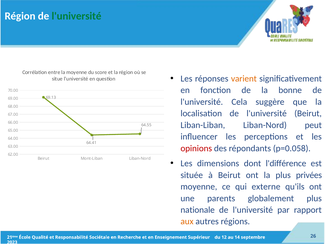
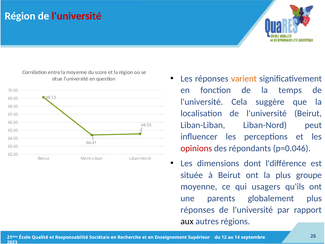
l'université at (76, 16) colour: green -> red
bonne: bonne -> temps
p=0.058: p=0.058 -> p=0.046
privées: privées -> groupe
externe: externe -> usagers
nationale at (198, 210): nationale -> réponses
aux colour: orange -> black
